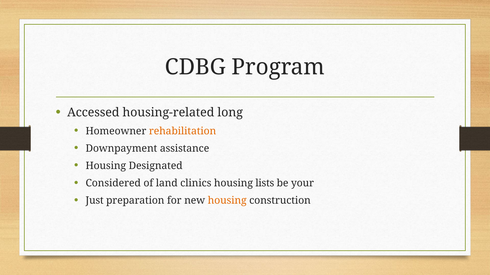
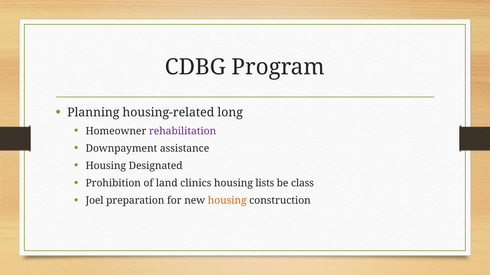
Accessed: Accessed -> Planning
rehabilitation colour: orange -> purple
Considered: Considered -> Prohibition
your: your -> class
Just: Just -> Joel
